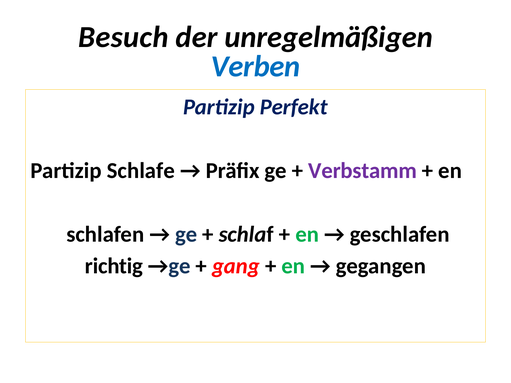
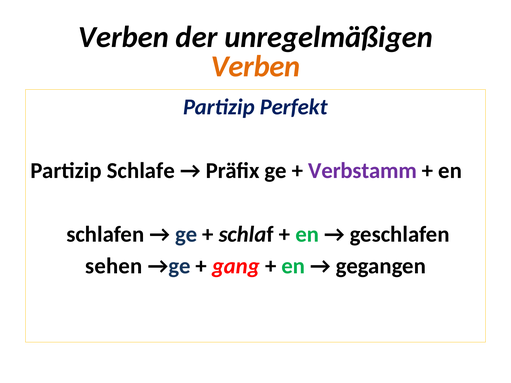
Besuch at (123, 37): Besuch -> Verben
Verben at (256, 66) colour: blue -> orange
richtig: richtig -> sehen
